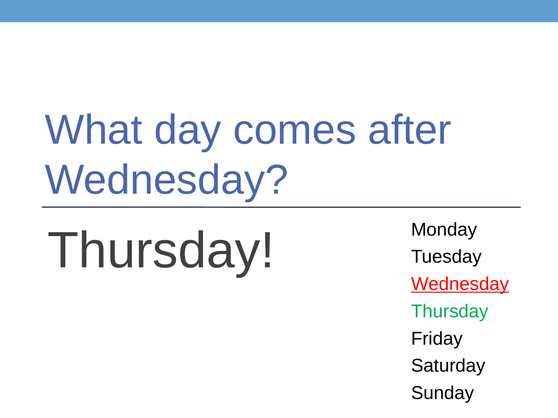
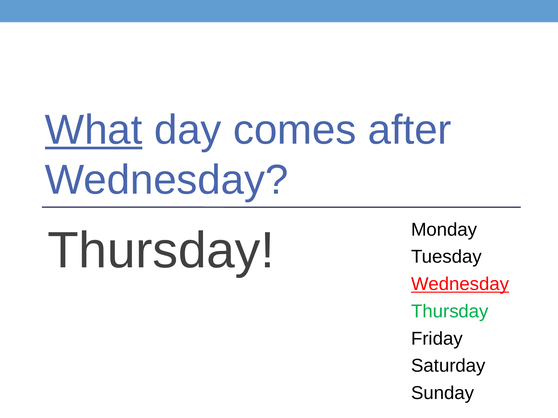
What underline: none -> present
